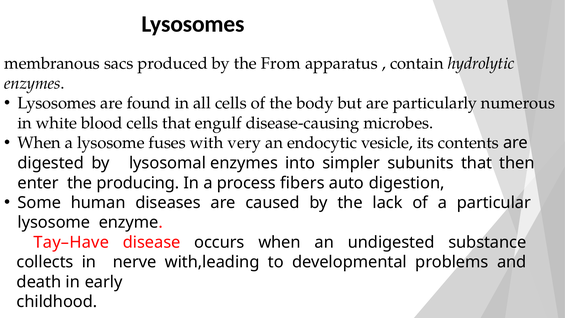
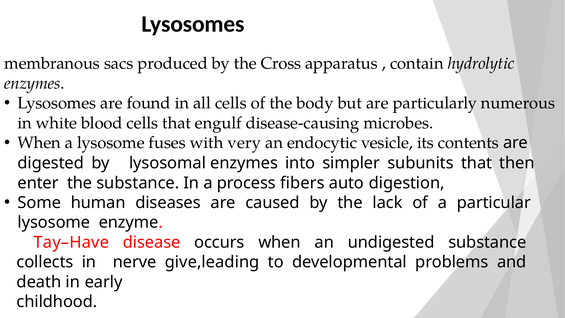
From: From -> Cross
the producing: producing -> substance
with,leading: with,leading -> give,leading
